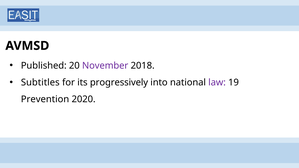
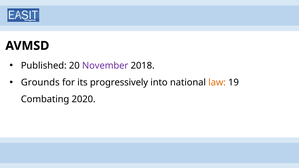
Subtitles: Subtitles -> Grounds
law colour: purple -> orange
Prevention: Prevention -> Combating
